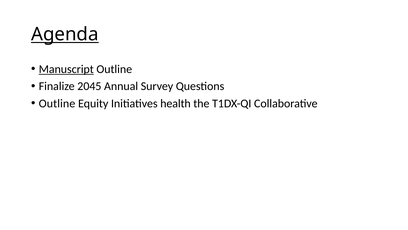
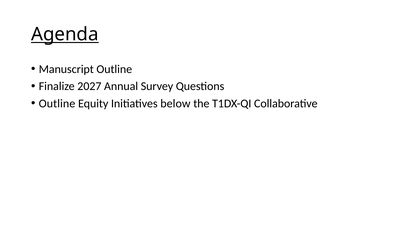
Manuscript underline: present -> none
2045: 2045 -> 2027
health: health -> below
